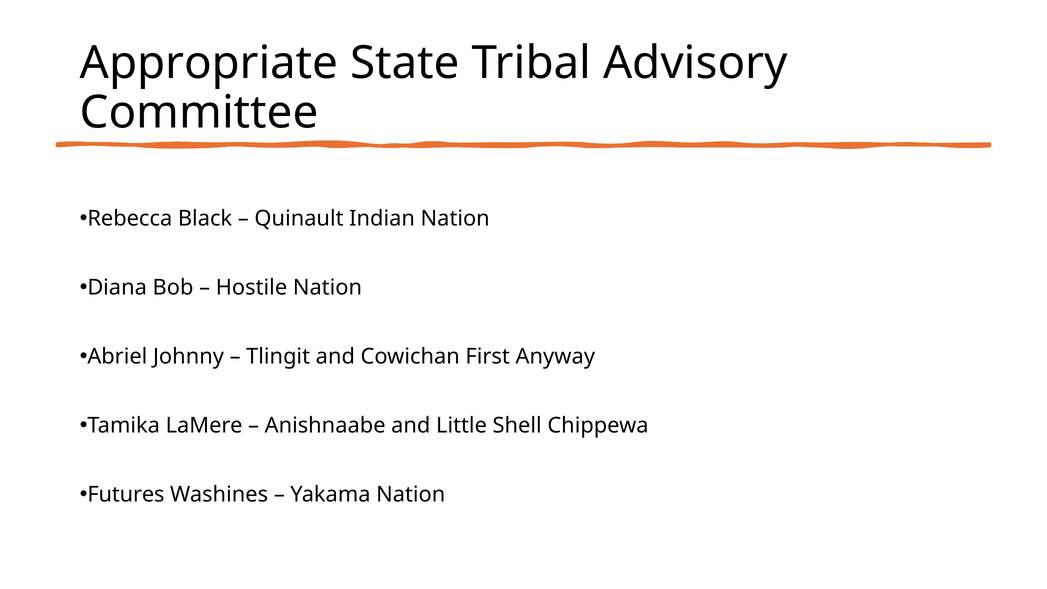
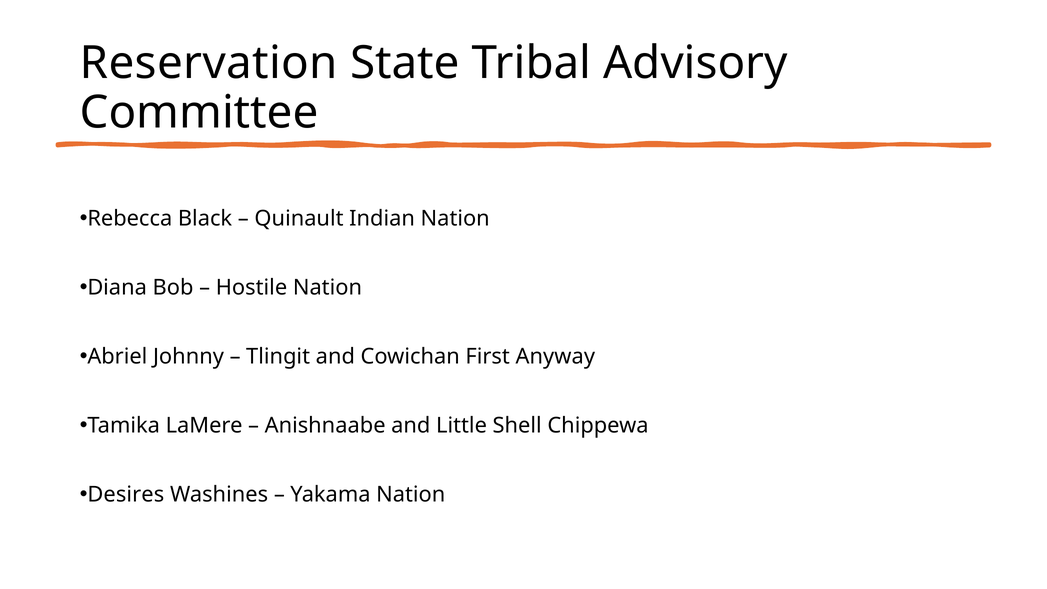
Appropriate: Appropriate -> Reservation
Futures: Futures -> Desires
